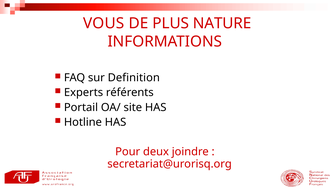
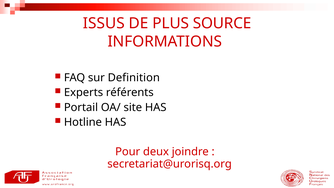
VOUS: VOUS -> ISSUS
NATURE: NATURE -> SOURCE
